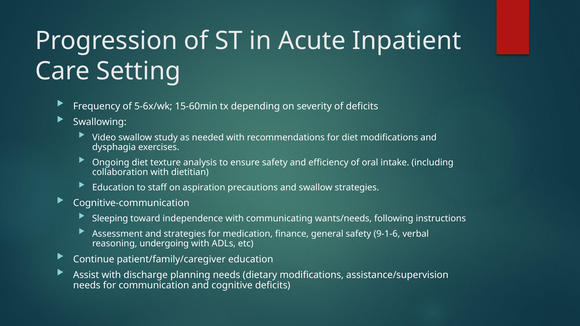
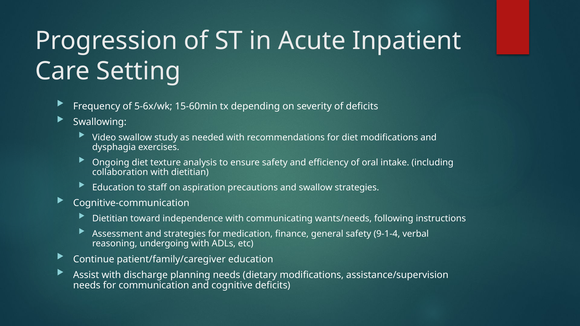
Sleeping at (110, 219): Sleeping -> Dietitian
9-1-6: 9-1-6 -> 9-1-4
